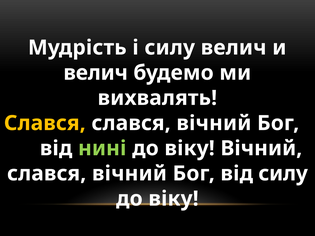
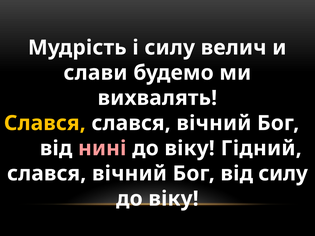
велич at (96, 73): велич -> слави
нині colour: light green -> pink
віку Вічний: Вічний -> Гідний
